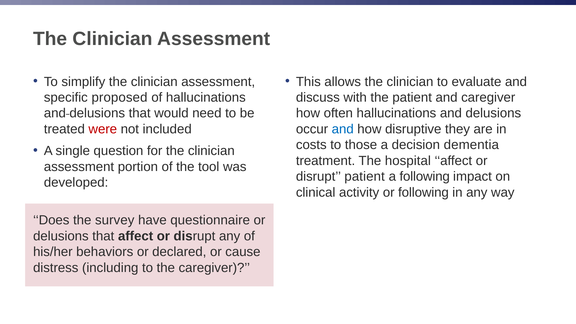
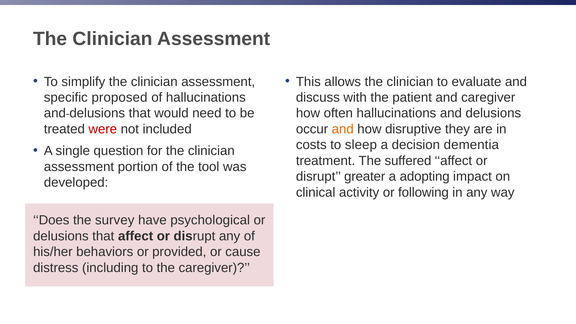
and at (343, 129) colour: blue -> orange
those: those -> sleep
hospital: hospital -> suffered
disrupt patient: patient -> greater
a following: following -> adopting
questionnaire: questionnaire -> psychological
declared: declared -> provided
